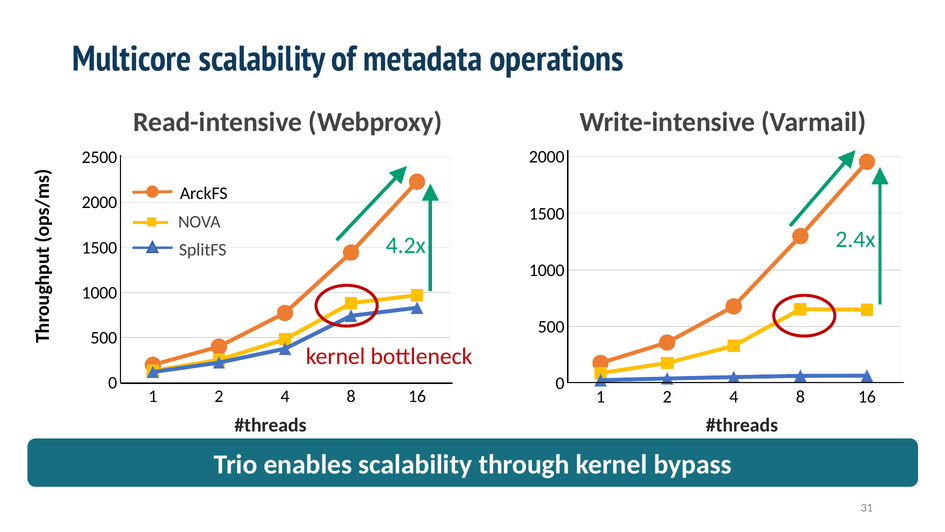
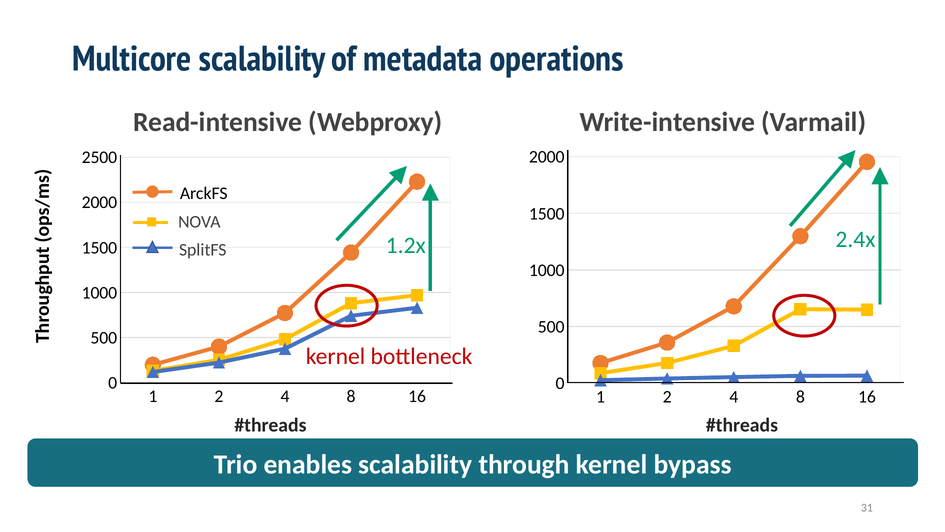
4.2x: 4.2x -> 1.2x
